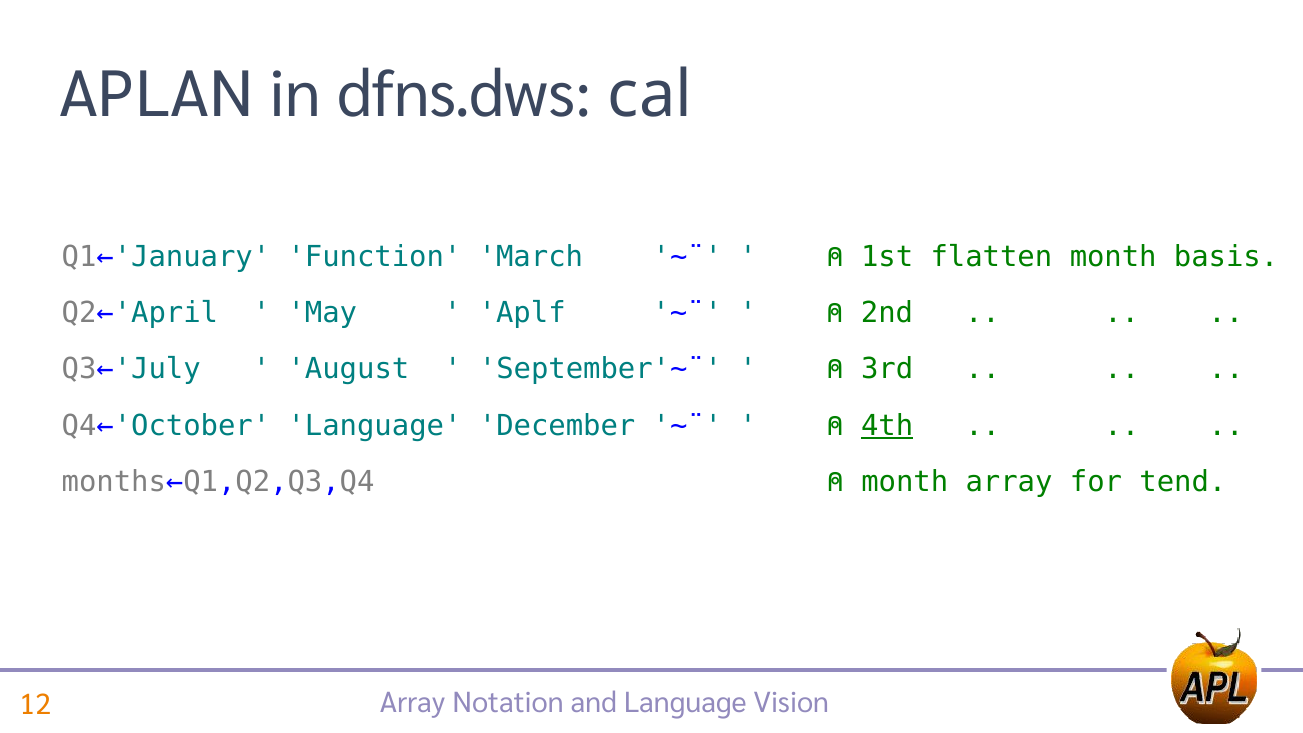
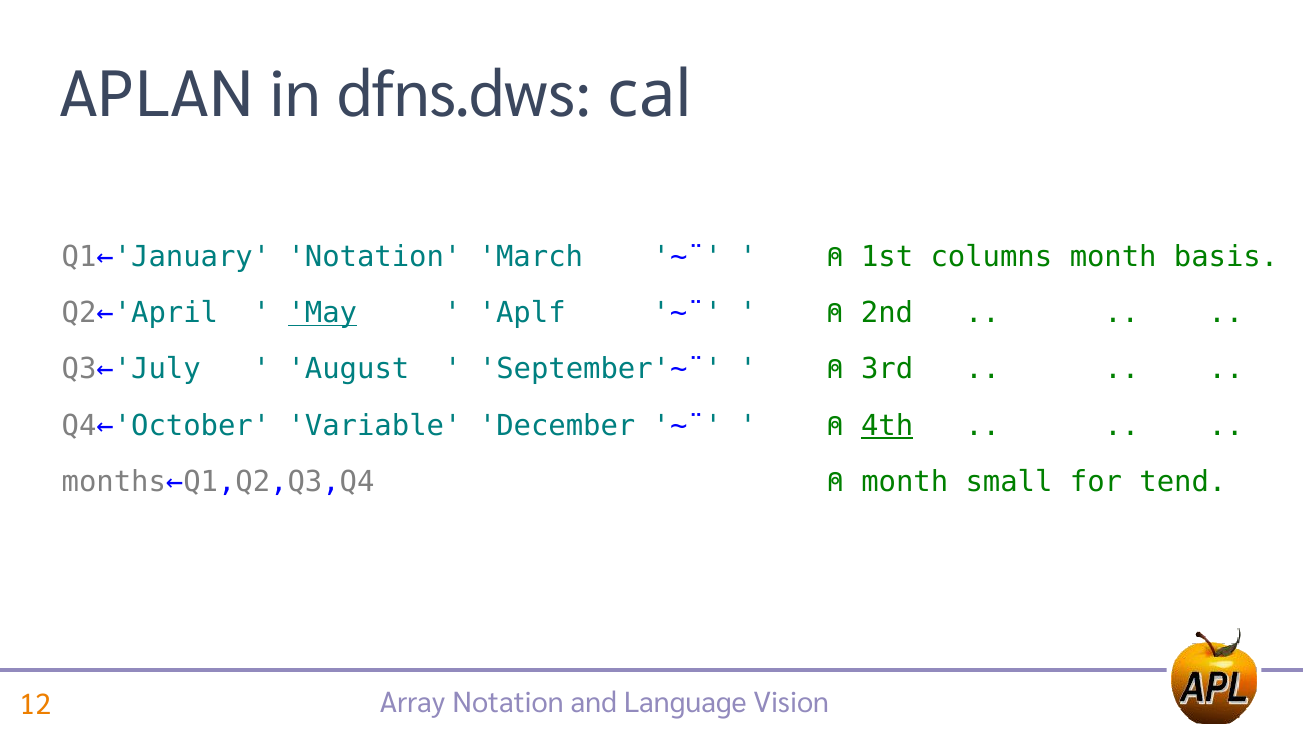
Q1←'January Function: Function -> Notation
flatten: flatten -> columns
May underline: none -> present
Q4←'October Language: Language -> Variable
month array: array -> small
